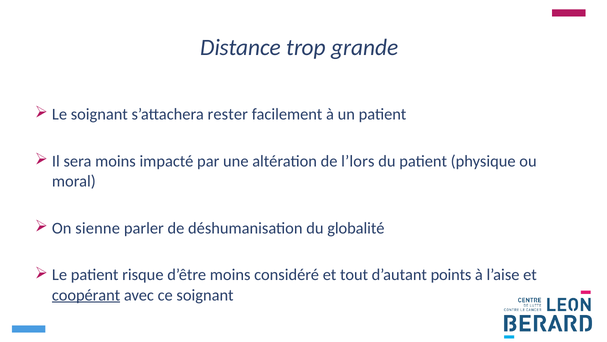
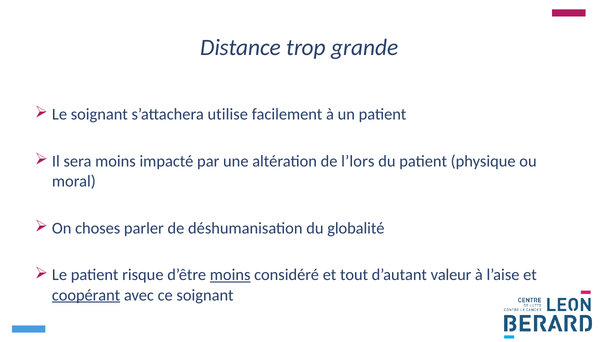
rester: rester -> utilise
sienne: sienne -> choses
moins at (230, 275) underline: none -> present
points: points -> valeur
